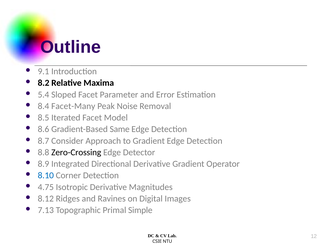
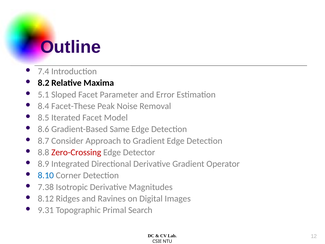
9.1: 9.1 -> 7.4
5.4: 5.4 -> 5.1
Facet-Many: Facet-Many -> Facet-These
Zero-Crossing colour: black -> red
4.75: 4.75 -> 7.38
7.13: 7.13 -> 9.31
Simple: Simple -> Search
